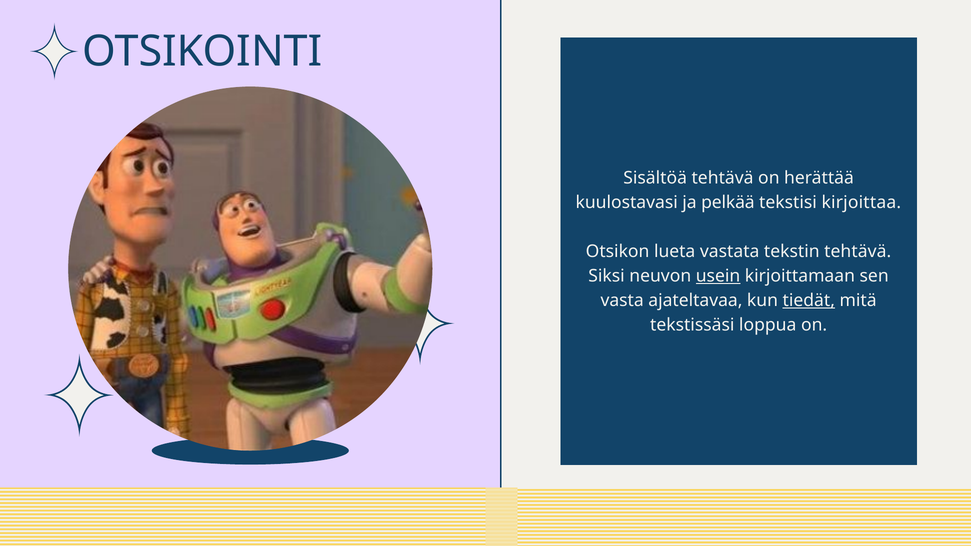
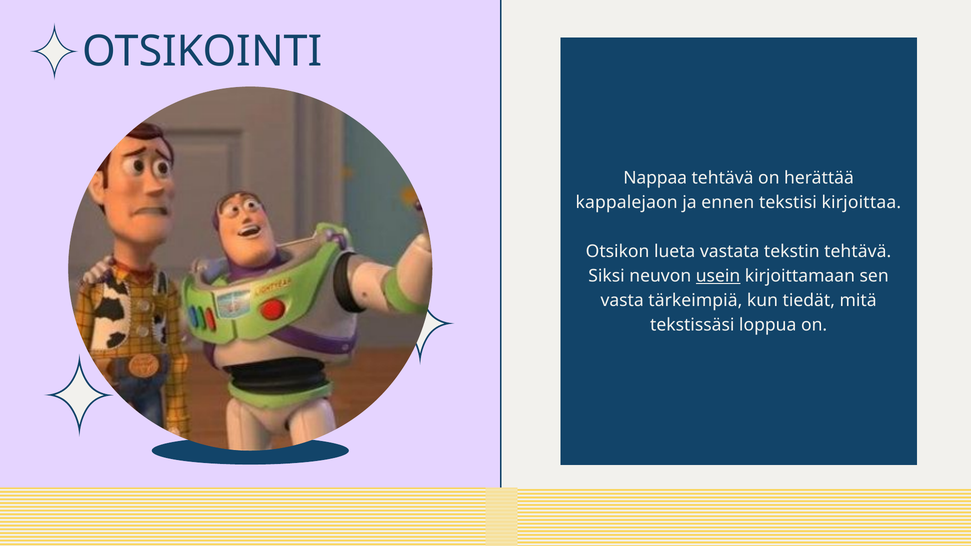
Sisältöä: Sisältöä -> Nappaa
kuulostavasi: kuulostavasi -> kappalejaon
pelkää: pelkää -> ennen
ajateltavaa: ajateltavaa -> tärkeimpiä
tiedät underline: present -> none
